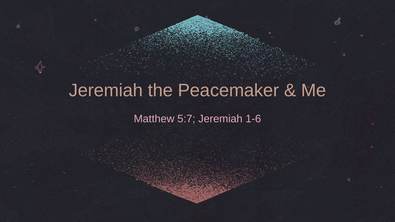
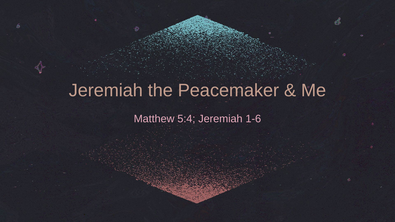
5:7: 5:7 -> 5:4
